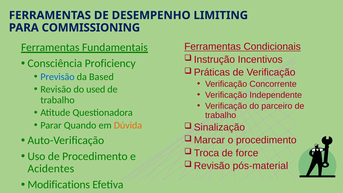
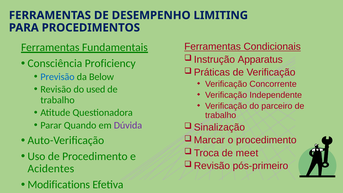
COMMISSIONING: COMMISSIONING -> PROCEDIMENTOS
Incentivos: Incentivos -> Apparatus
Based: Based -> Below
Dúvida colour: orange -> purple
force: force -> meet
pós-material: pós-material -> pós-primeiro
